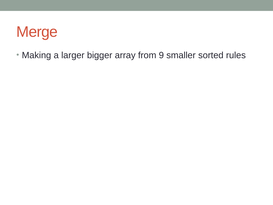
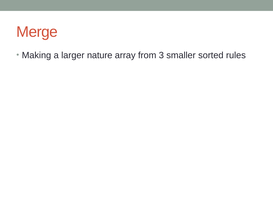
bigger: bigger -> nature
9: 9 -> 3
